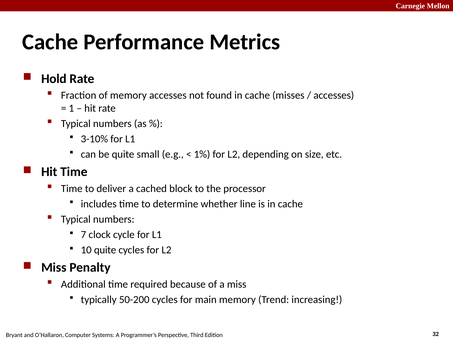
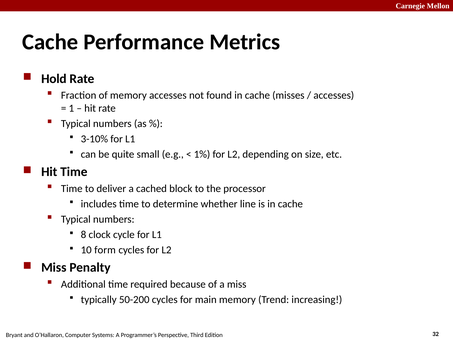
7: 7 -> 8
10 quite: quite -> form
